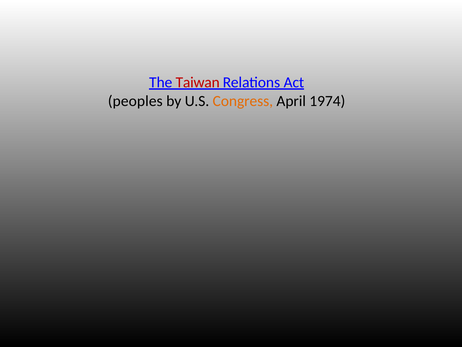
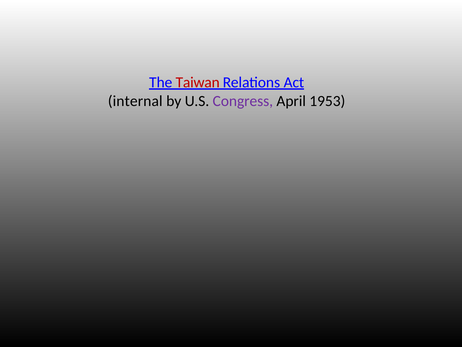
peoples: peoples -> internal
Congress colour: orange -> purple
1974: 1974 -> 1953
